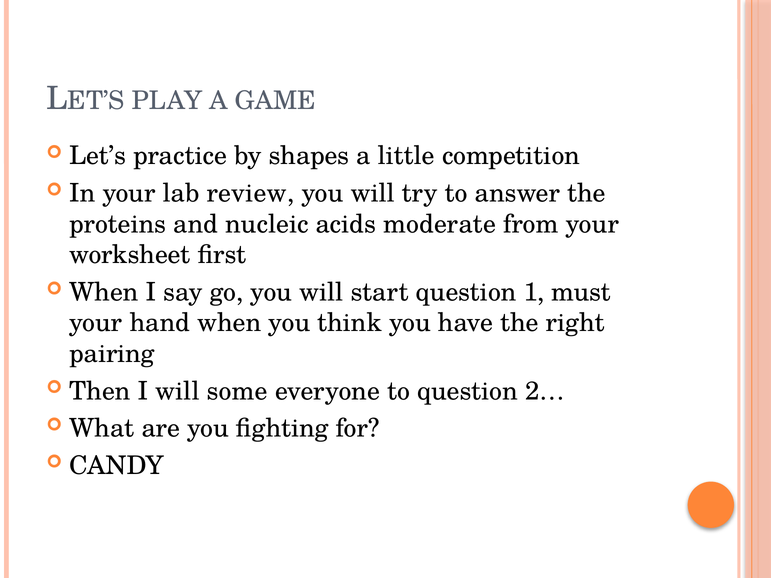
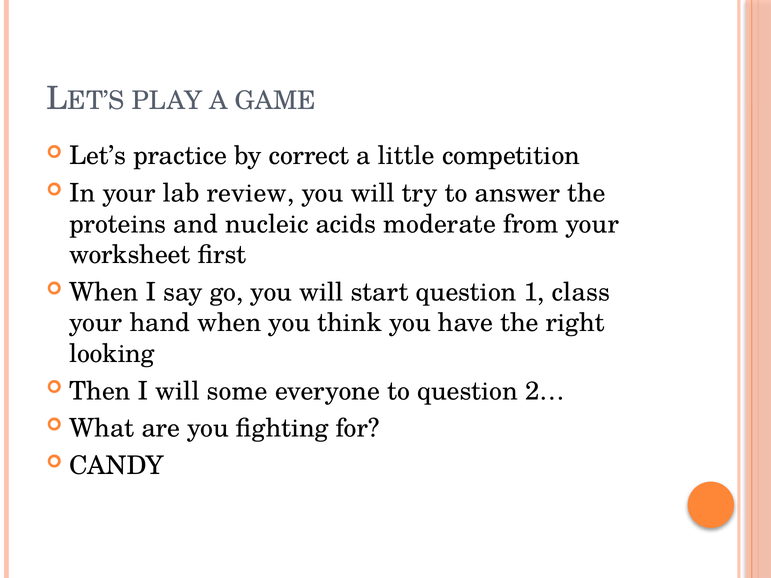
shapes: shapes -> correct
must: must -> class
pairing: pairing -> looking
